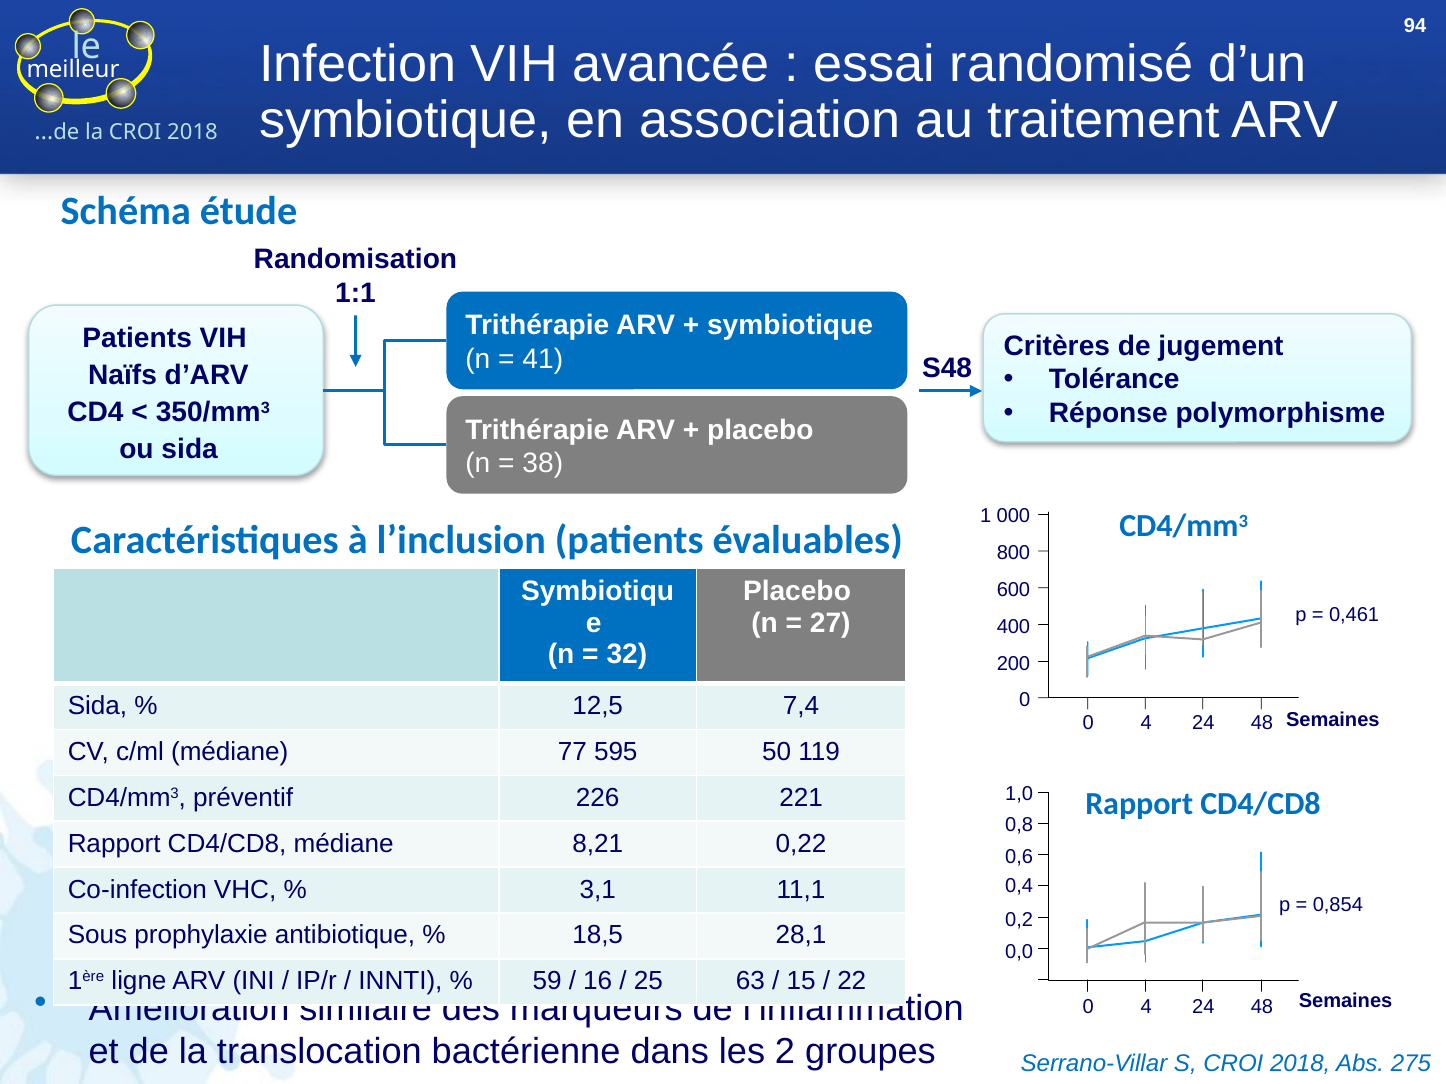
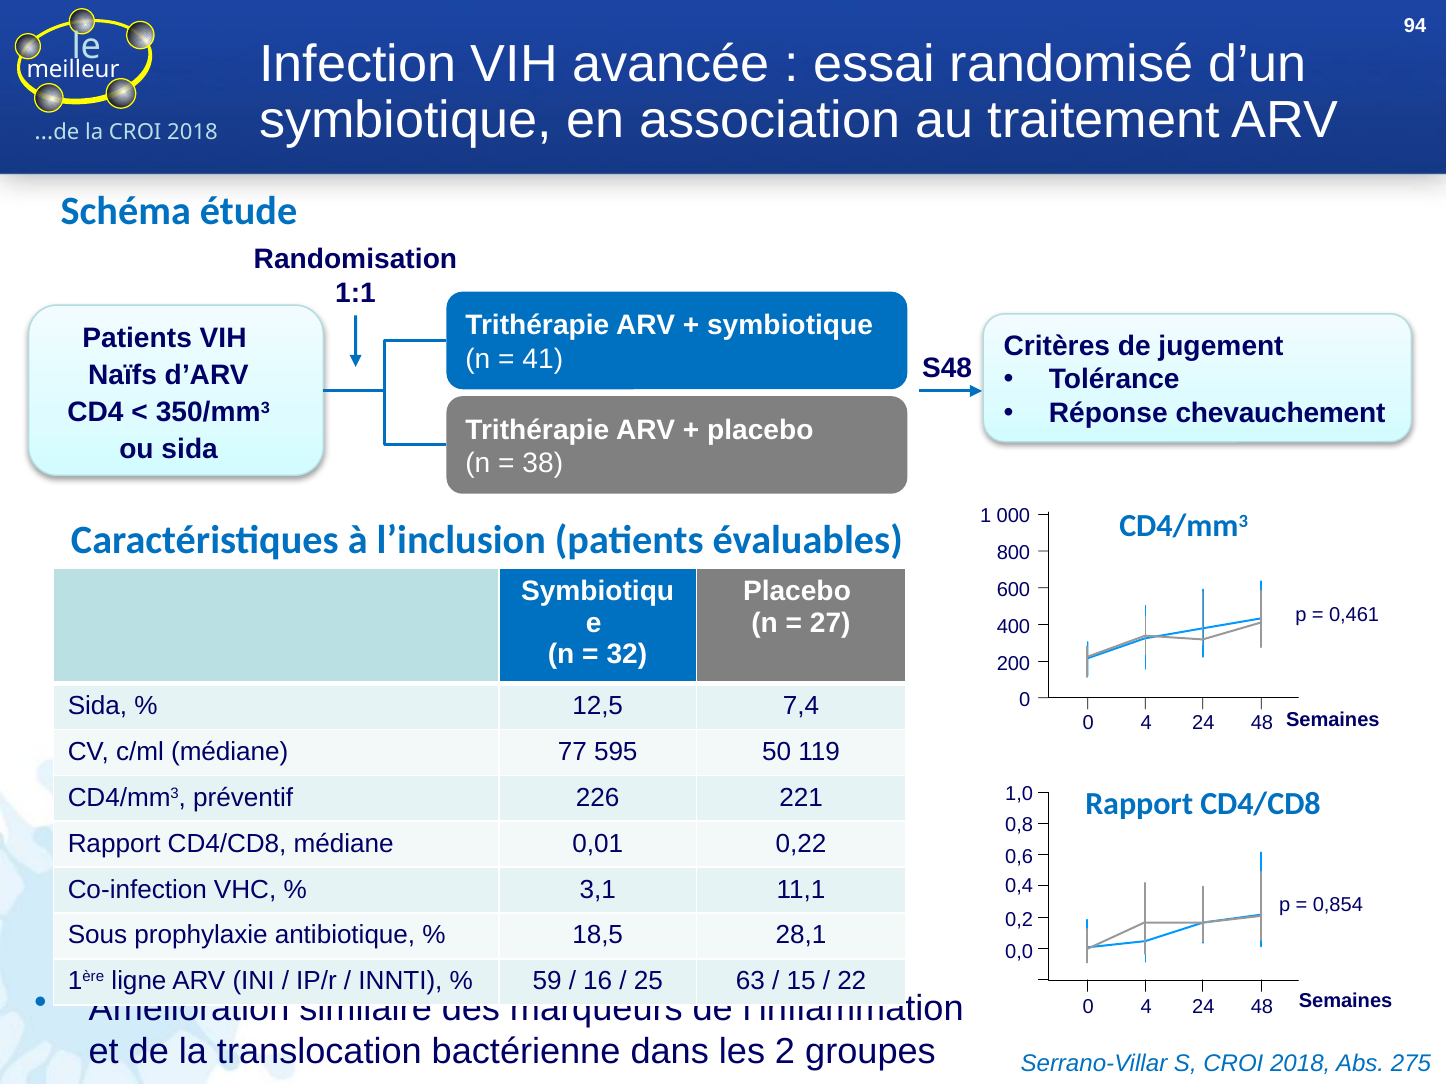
polymorphisme: polymorphisme -> chevauchement
8,21: 8,21 -> 0,01
